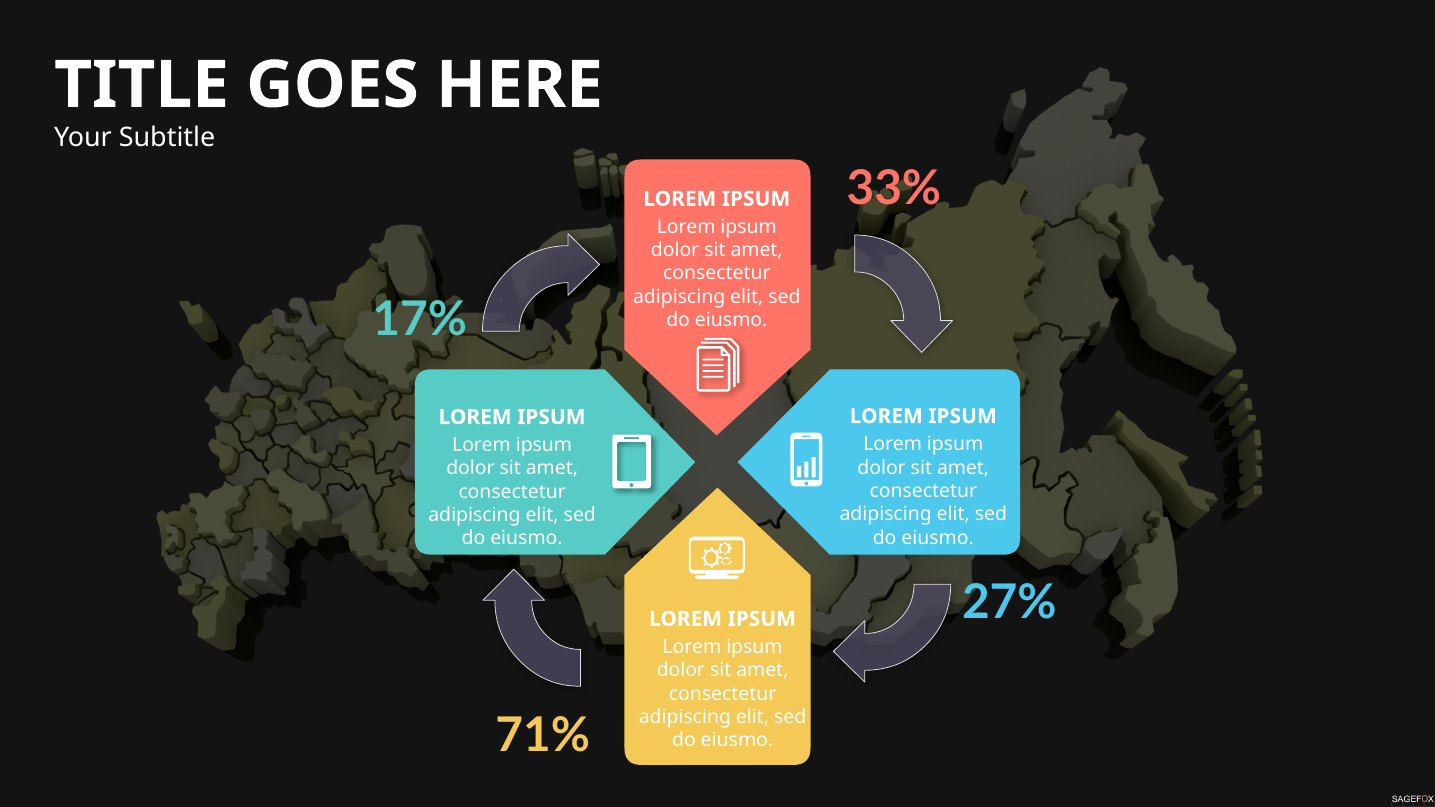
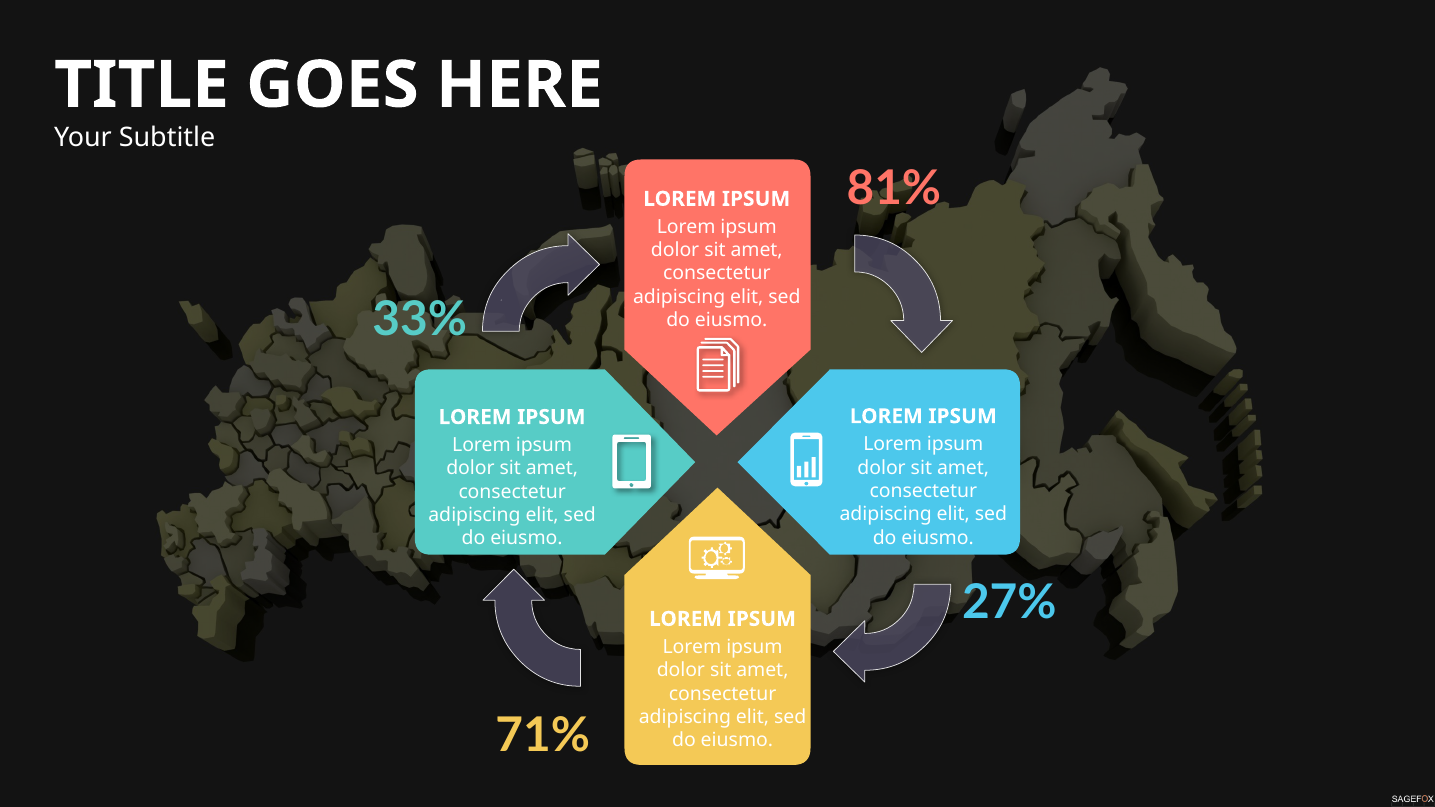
33%: 33% -> 81%
17%: 17% -> 33%
